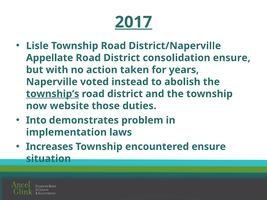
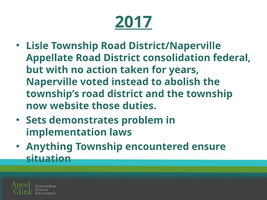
consolidation ensure: ensure -> federal
township’s underline: present -> none
Into: Into -> Sets
Increases: Increases -> Anything
